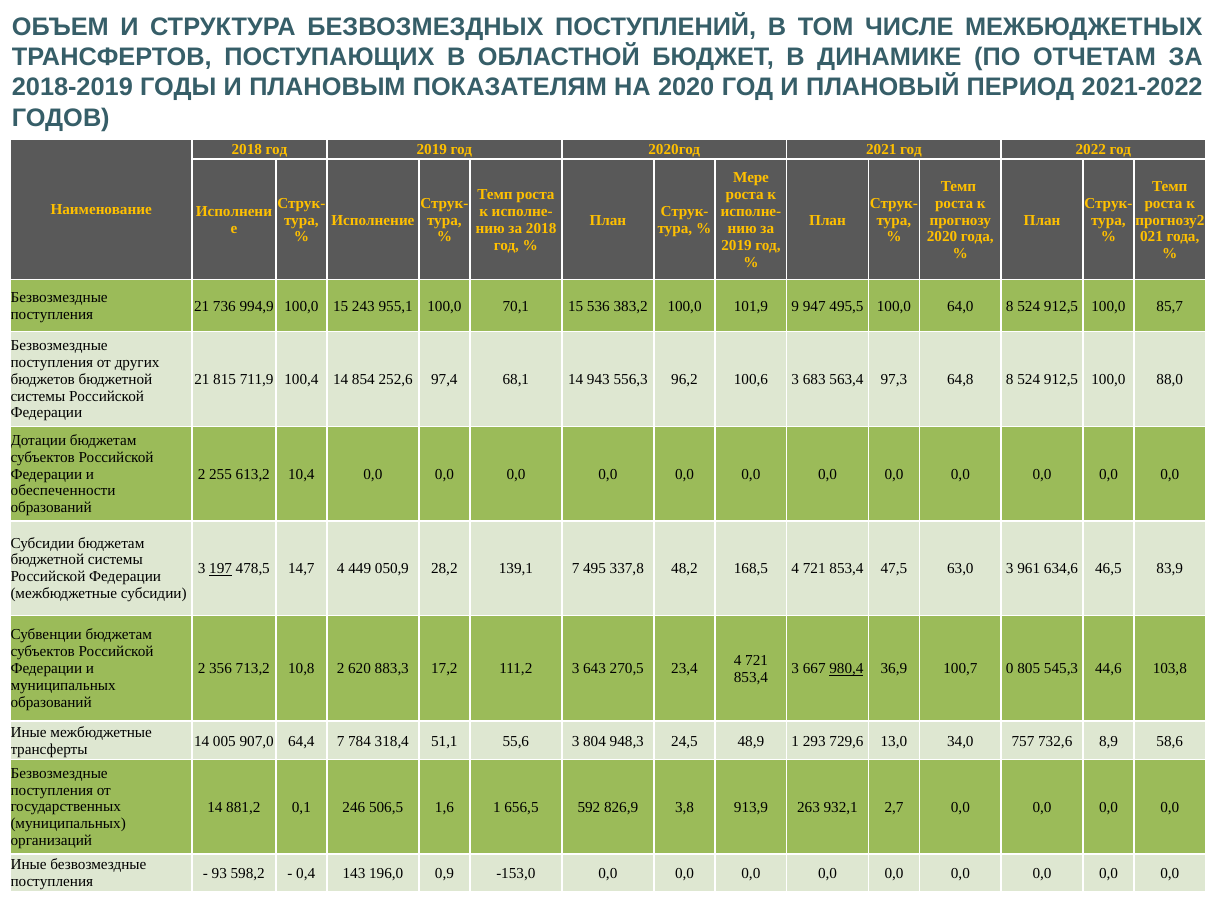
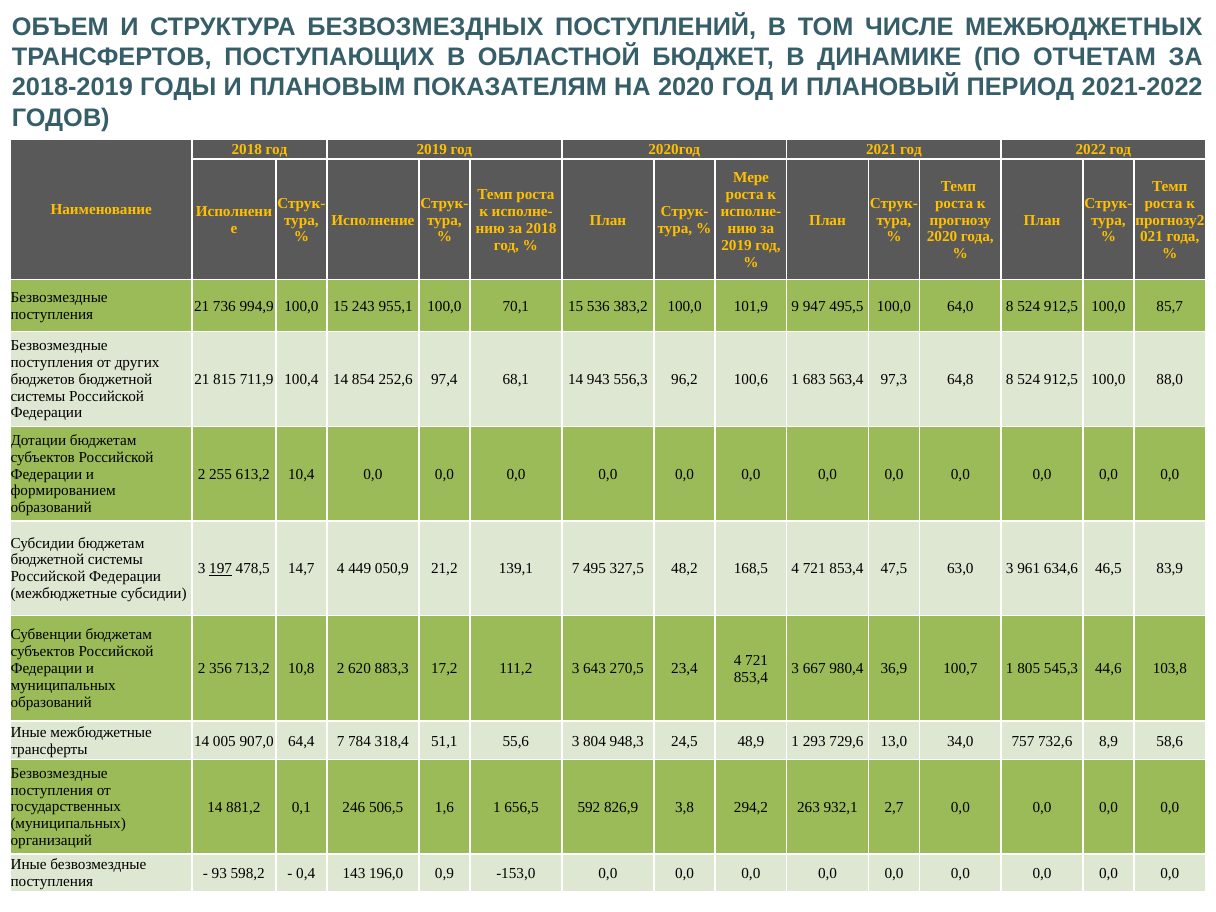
100,6 3: 3 -> 1
обеспеченности: обеспеченности -> формированием
28,2: 28,2 -> 21,2
337,8: 337,8 -> 327,5
980,4 underline: present -> none
100,7 0: 0 -> 1
913,9: 913,9 -> 294,2
